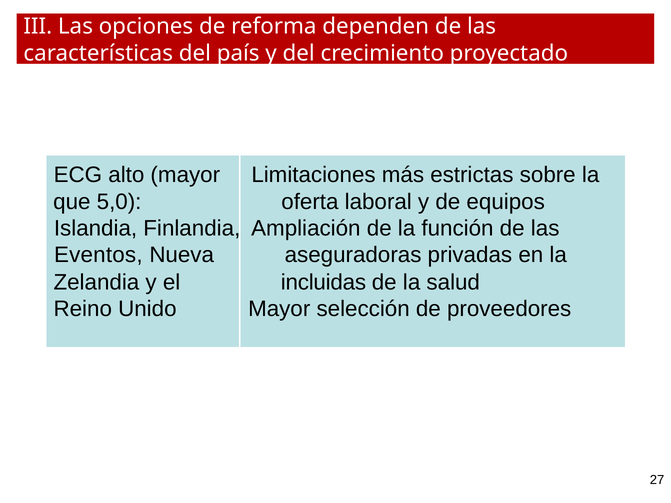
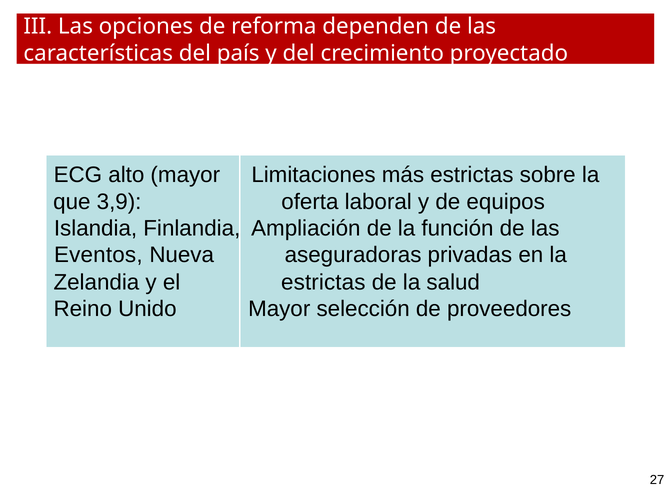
5,0: 5,0 -> 3,9
incluidas at (323, 282): incluidas -> estrictas
